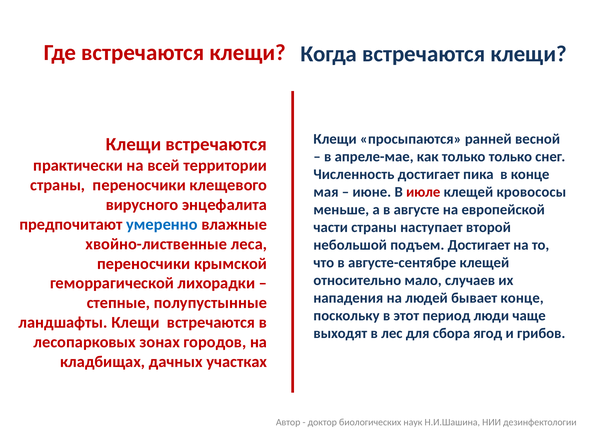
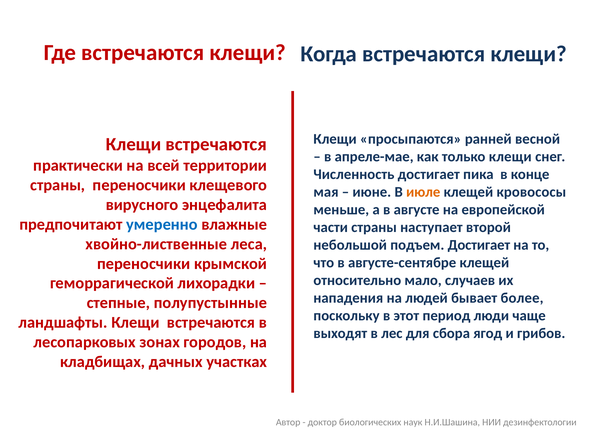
только только: только -> клещи
июле colour: red -> orange
бывает конце: конце -> более
